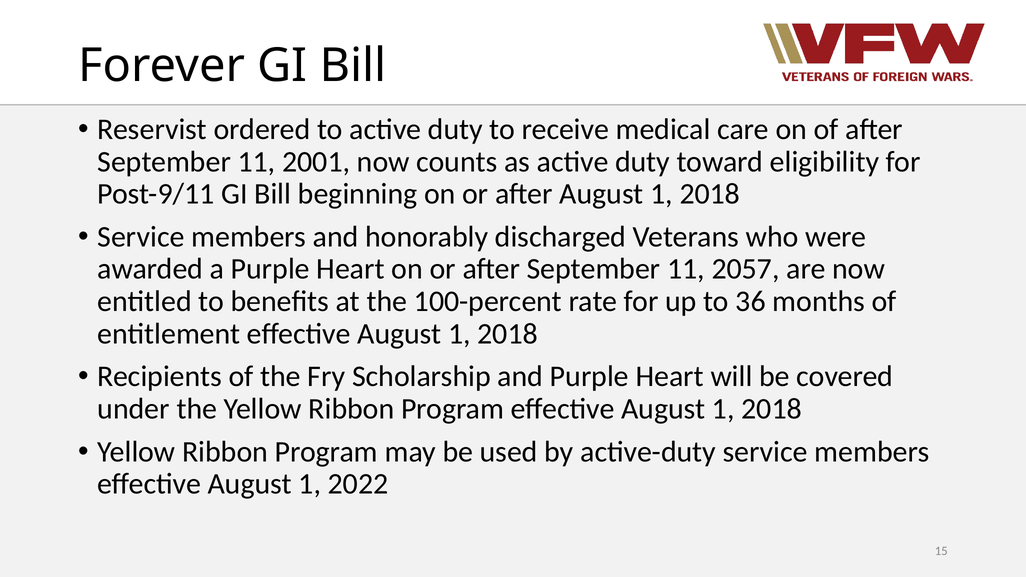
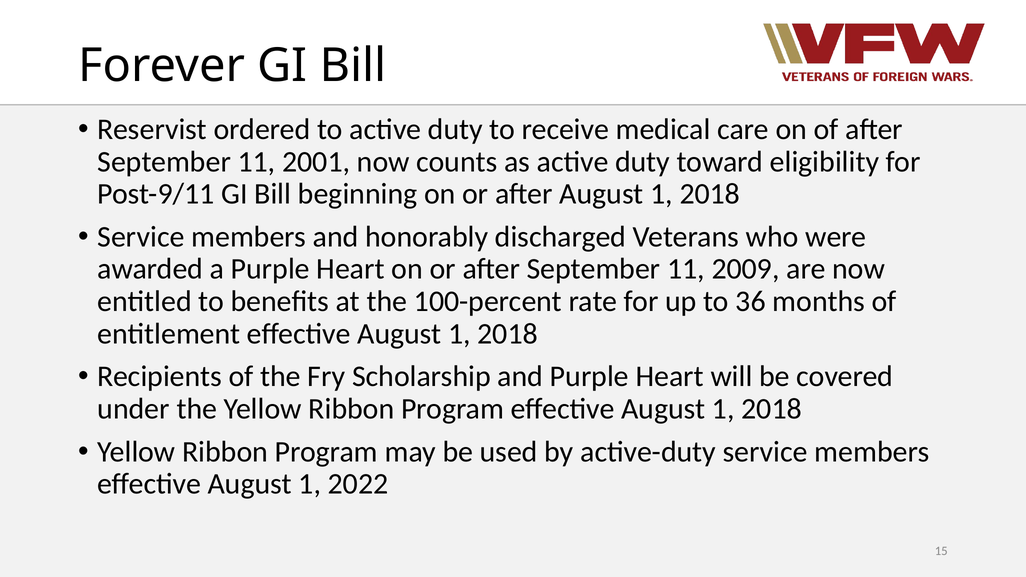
2057: 2057 -> 2009
